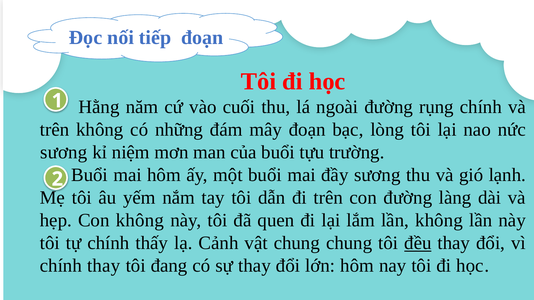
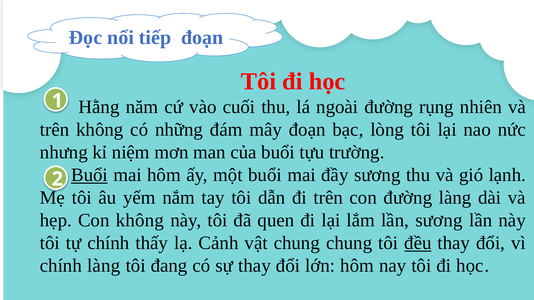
rụng chính: chính -> nhiên
sương at (64, 153): sương -> nhưng
Buổi at (89, 175) underline: none -> present
lần không: không -> sương
chính thay: thay -> làng
